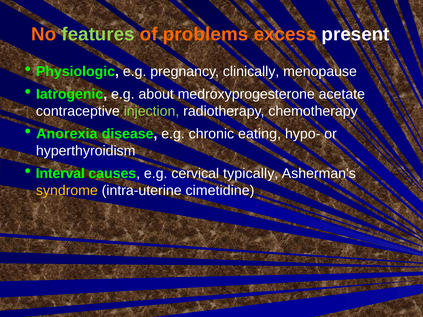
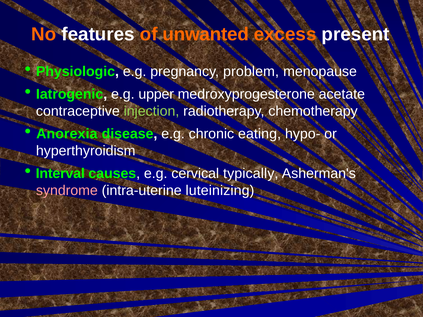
features colour: light green -> white
problems: problems -> unwanted
clinically: clinically -> problem
about: about -> upper
syndrome colour: yellow -> pink
cimetidine: cimetidine -> luteinizing
